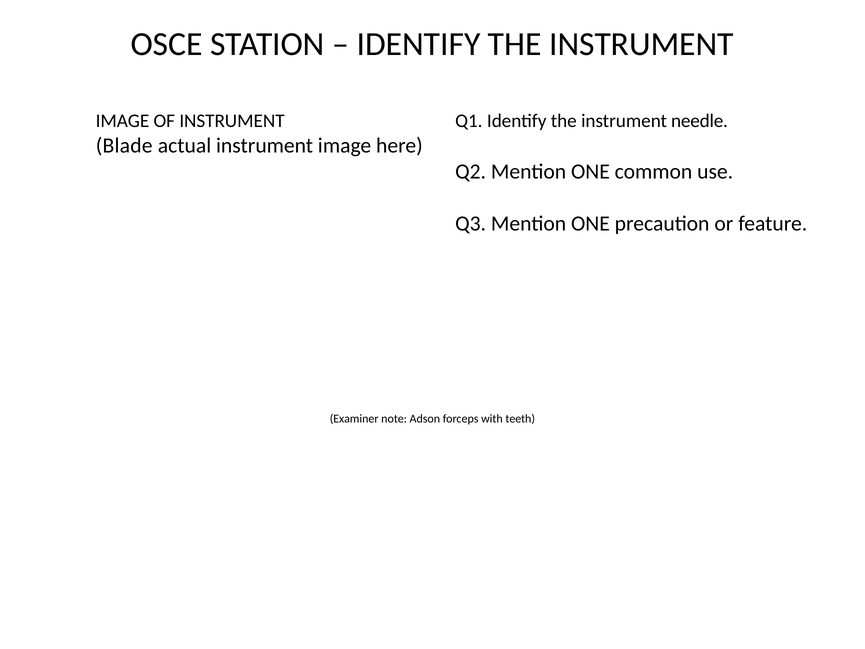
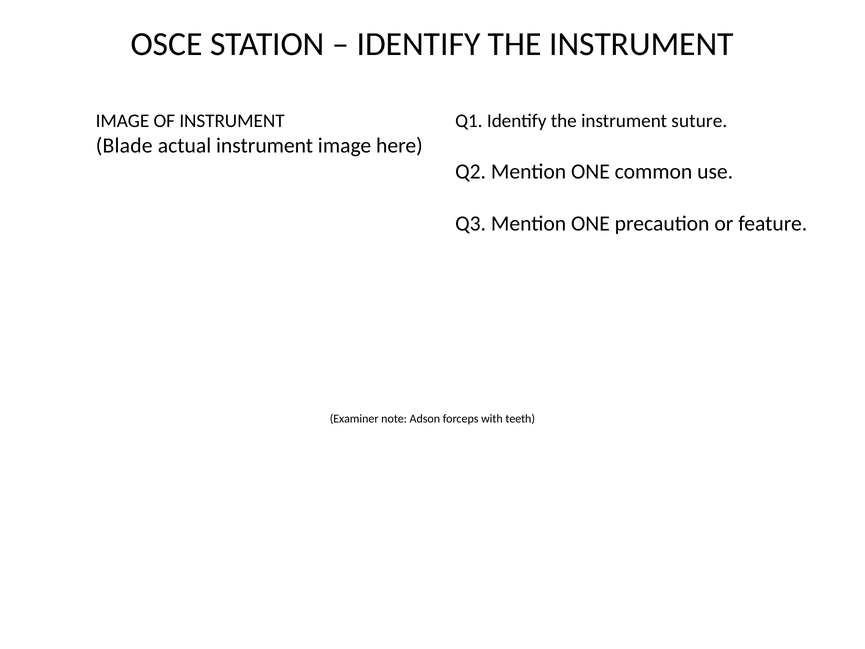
needle: needle -> suture
